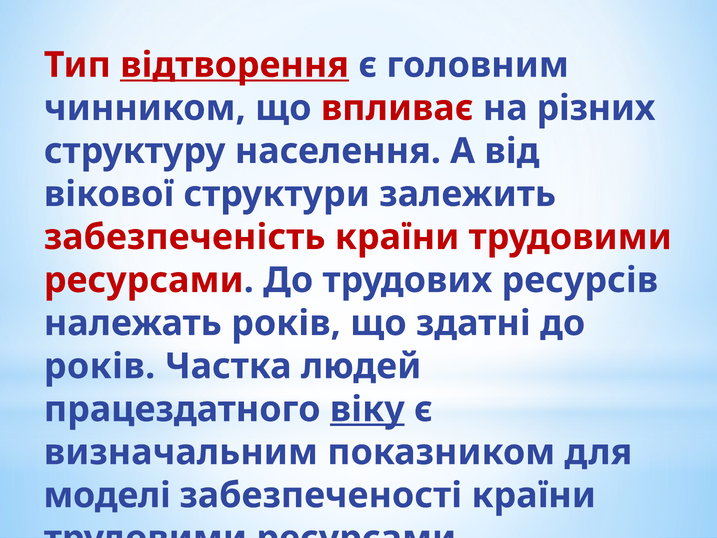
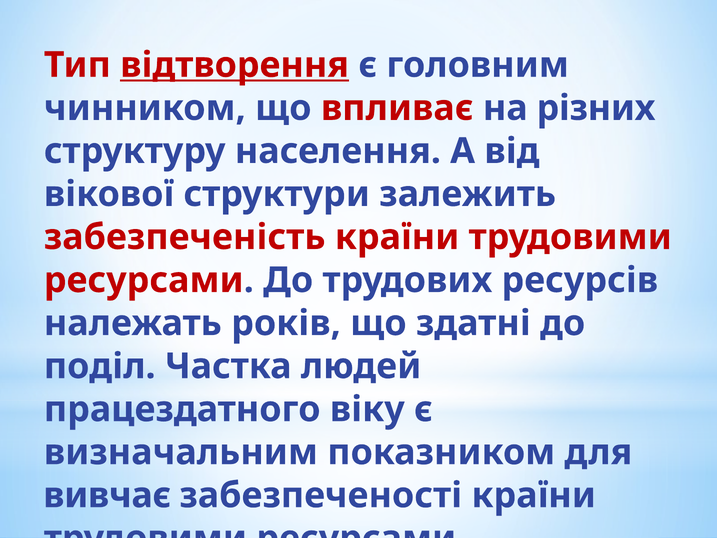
років at (100, 366): років -> поділ
віку underline: present -> none
моделі: моделі -> вивчає
